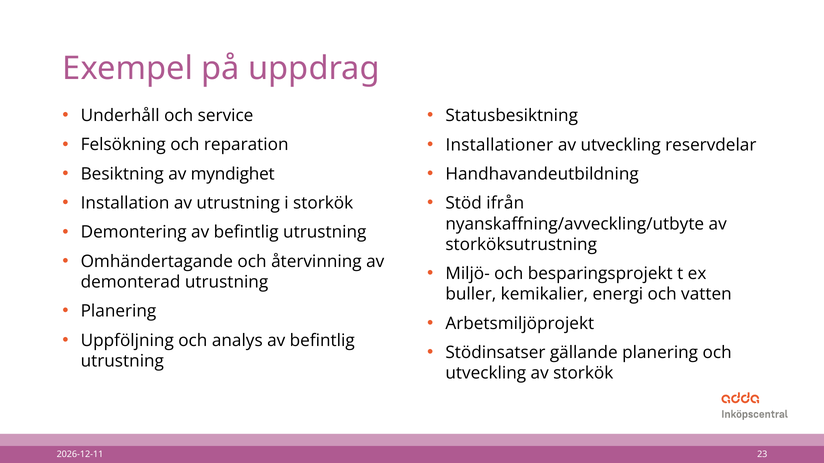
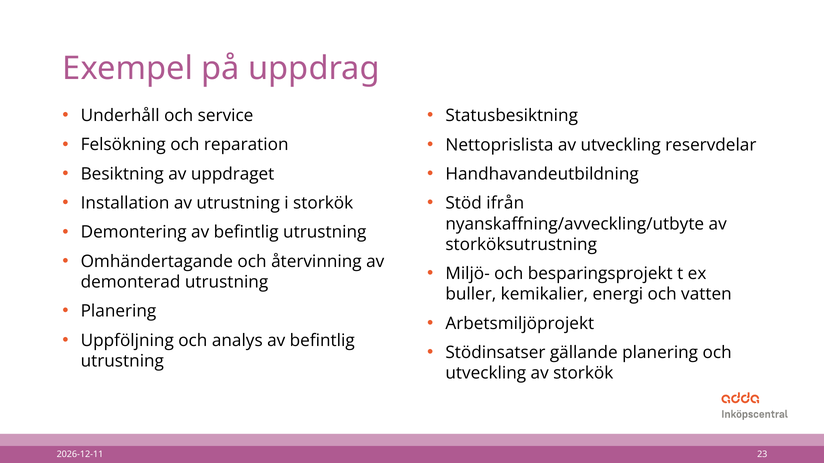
Installationer: Installationer -> Nettoprislista
myndighet: myndighet -> uppdraget
